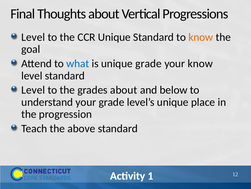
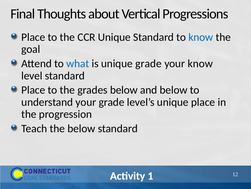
Level at (33, 37): Level -> Place
know at (201, 37) colour: orange -> blue
Level at (33, 90): Level -> Place
grades about: about -> below
the above: above -> below
